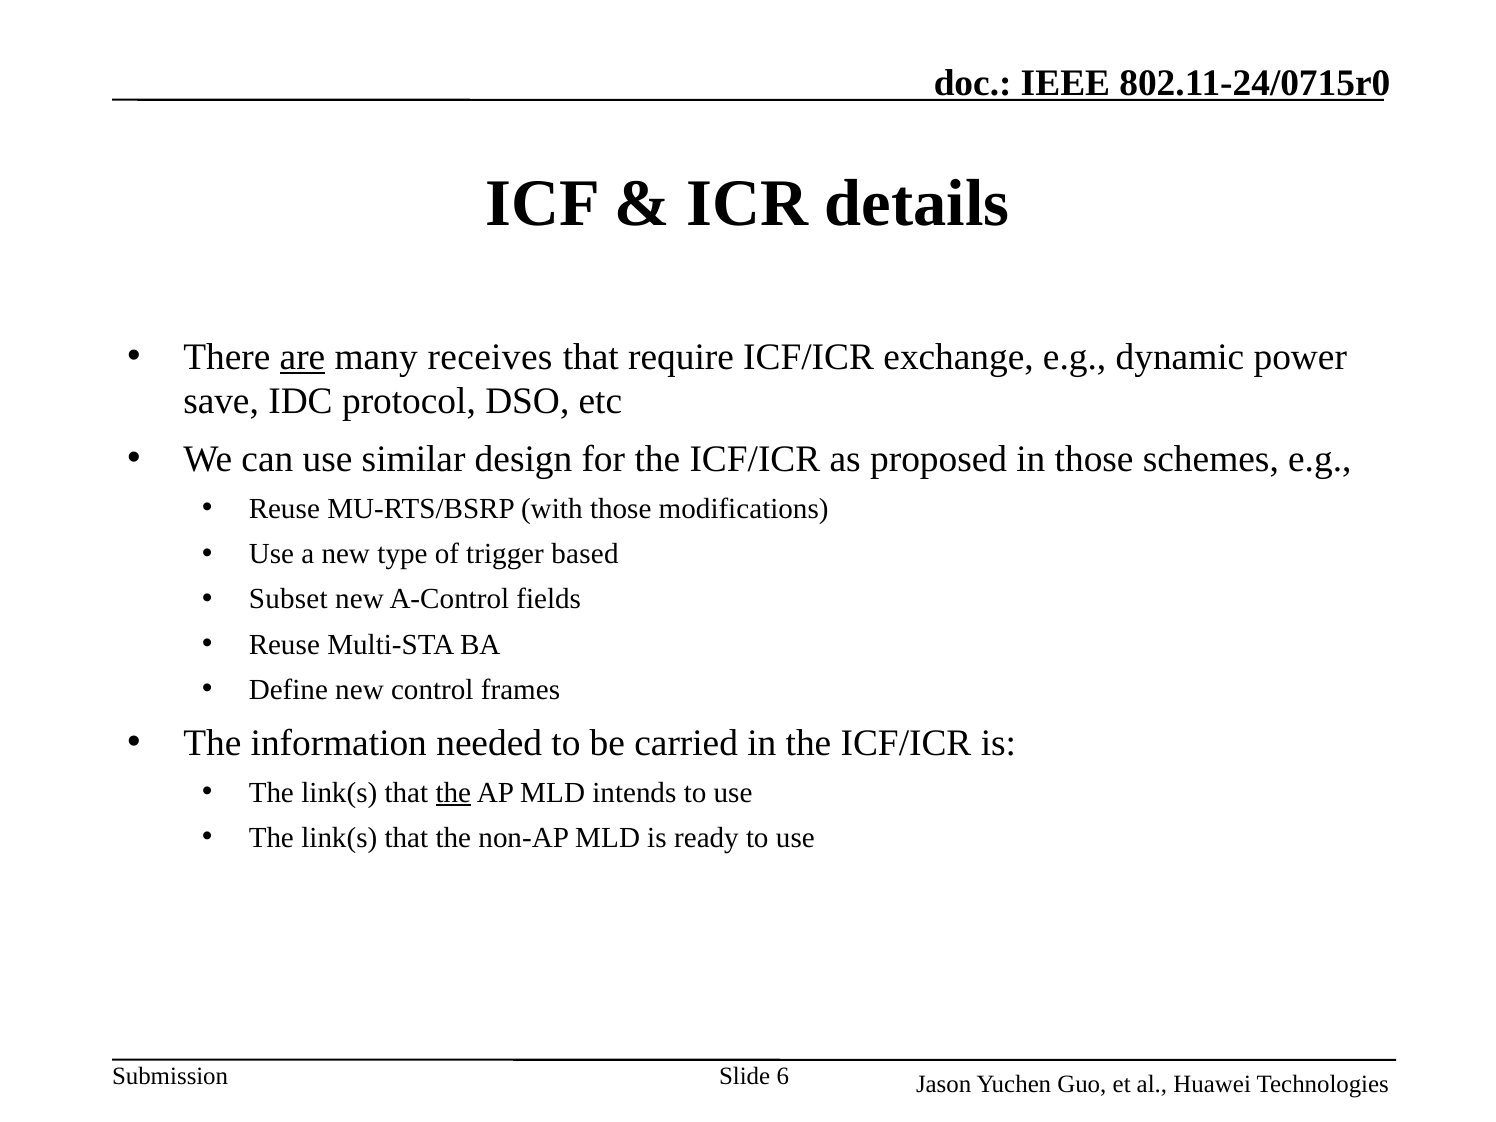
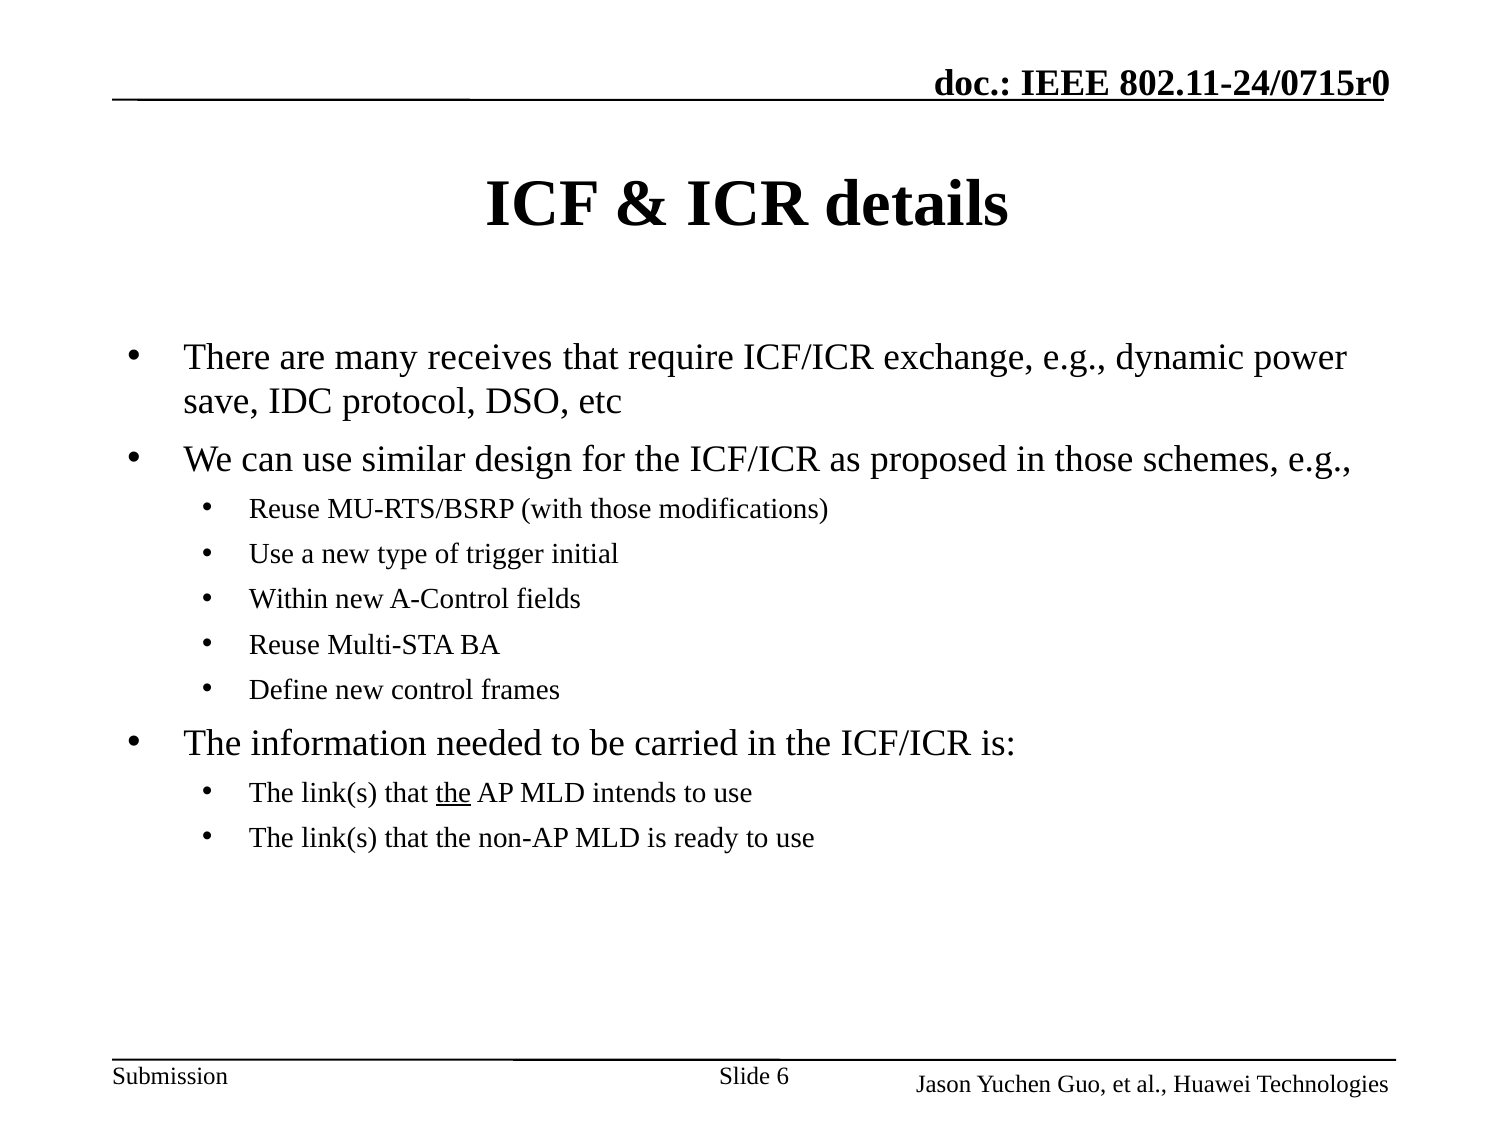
are underline: present -> none
based: based -> initial
Subset: Subset -> Within
